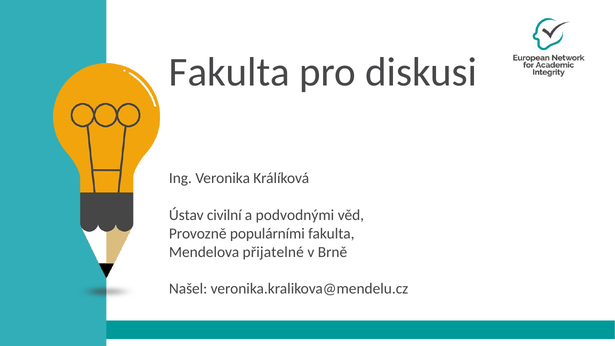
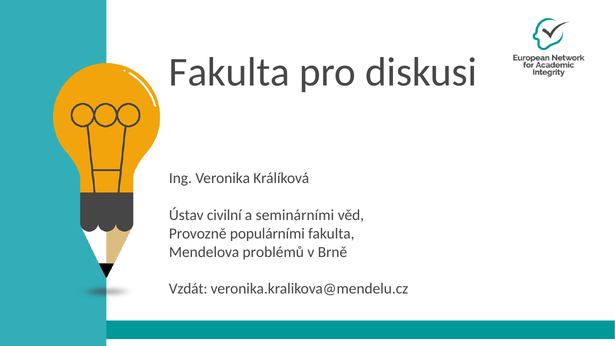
podvodnými: podvodnými -> seminárními
přijatelné: přijatelné -> problémů
Našel: Našel -> Vzdát
